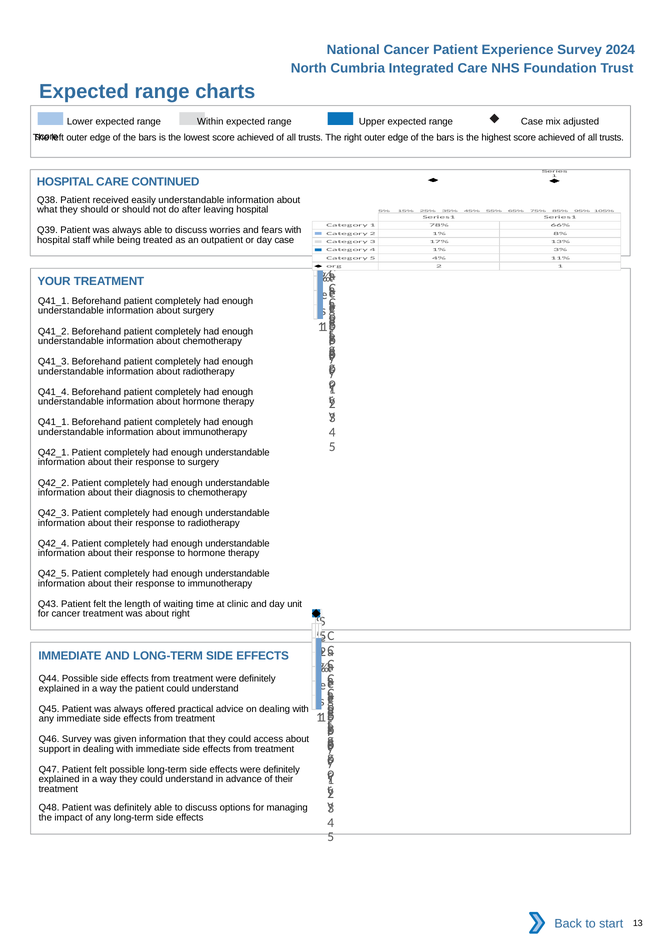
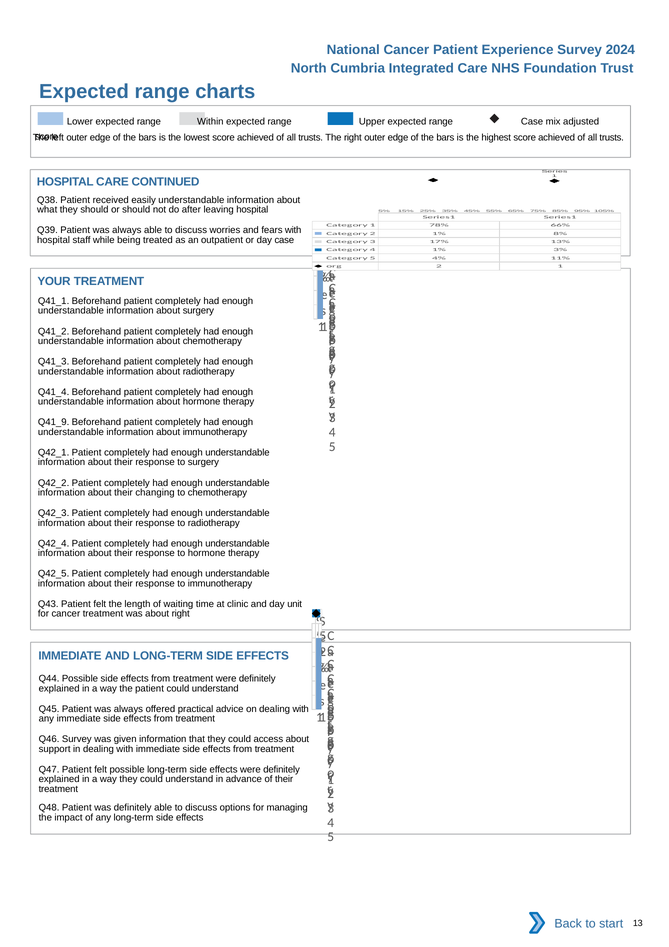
Q41_1 at (54, 422): Q41_1 -> Q41_9
diagnosis: diagnosis -> changing
